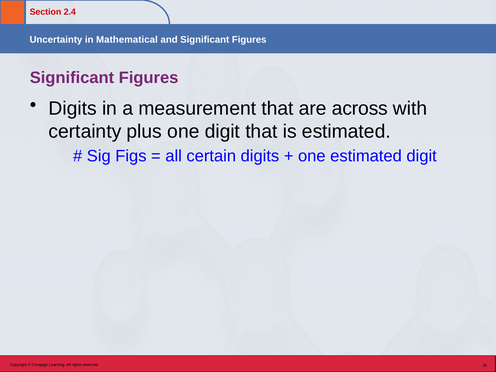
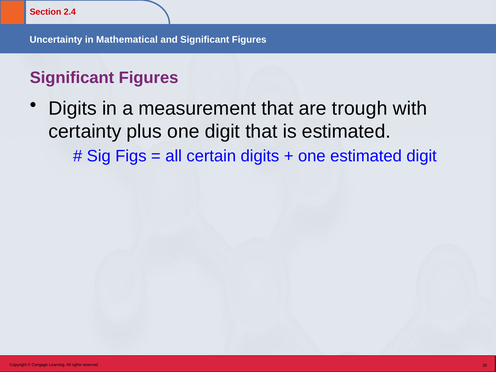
across: across -> trough
